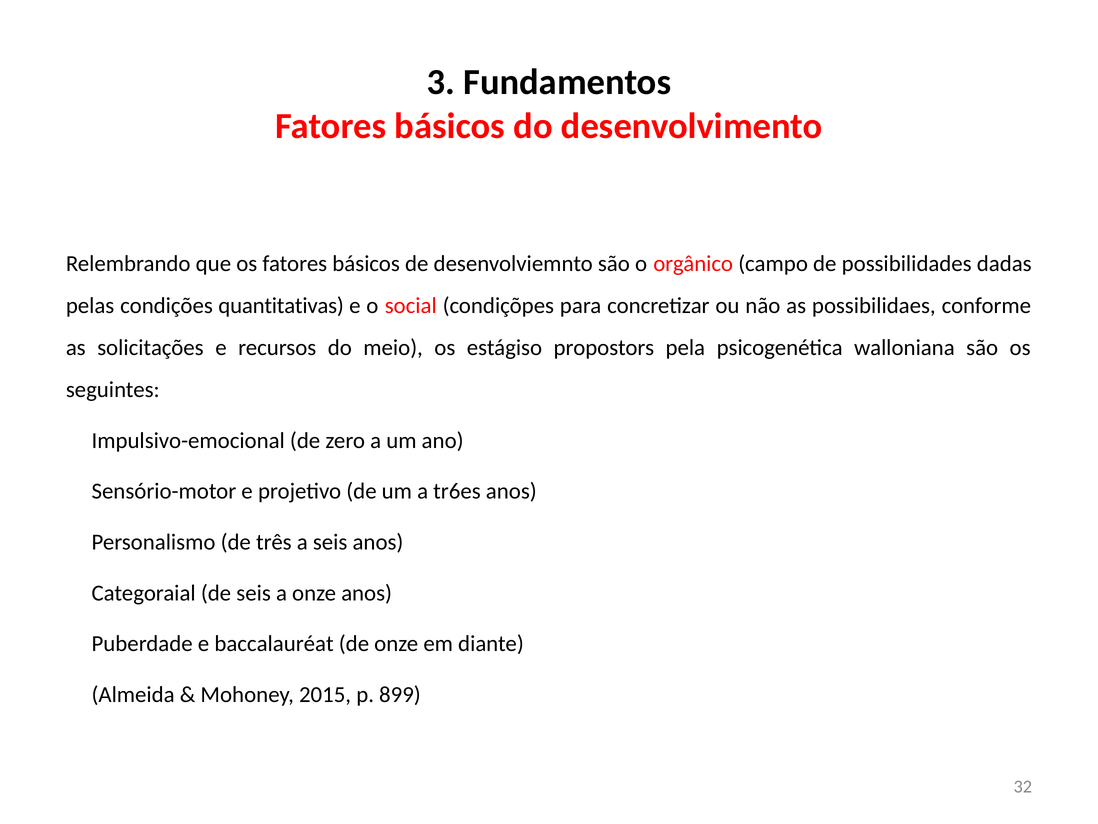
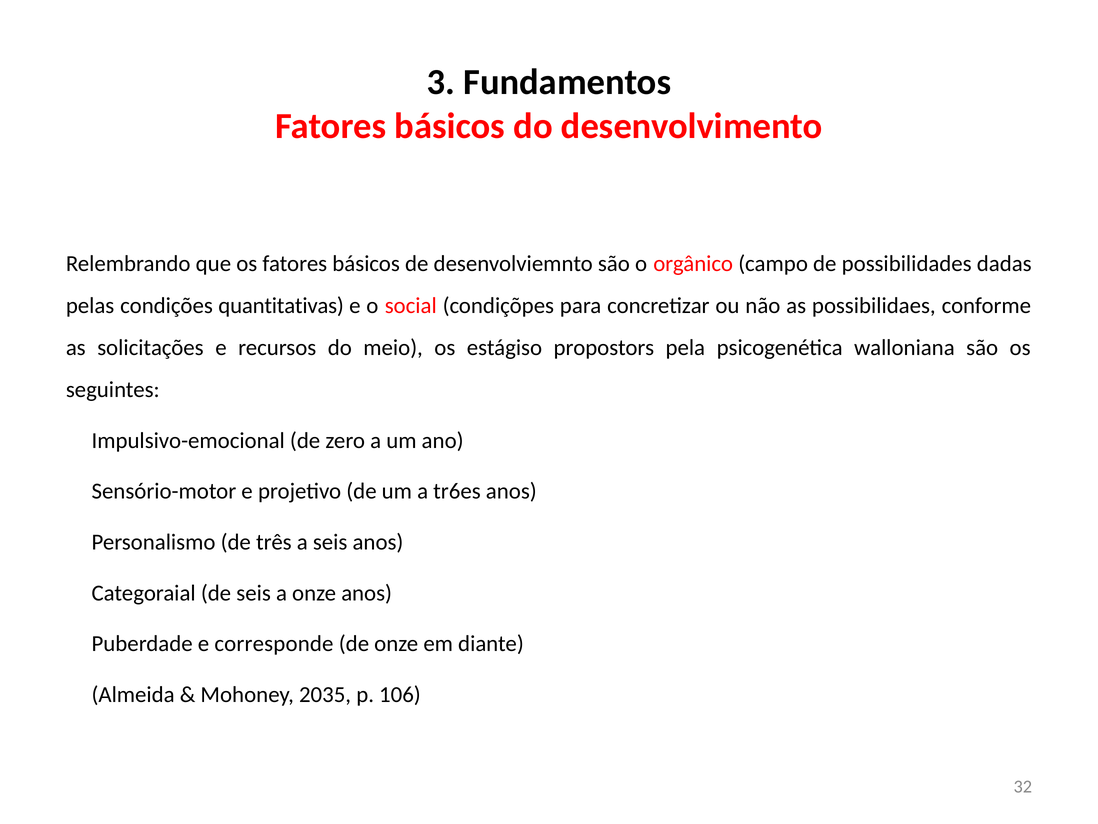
baccalauréat: baccalauréat -> corresponde
2015: 2015 -> 2035
899: 899 -> 106
